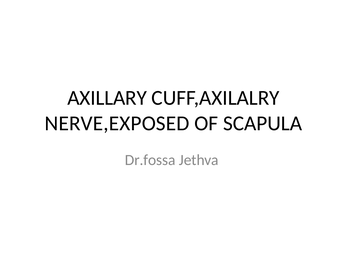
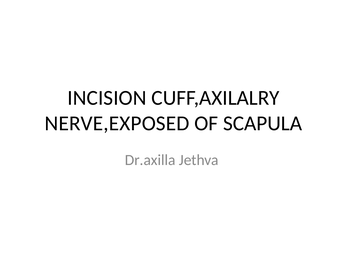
AXILLARY: AXILLARY -> INCISION
Dr.fossa: Dr.fossa -> Dr.axilla
